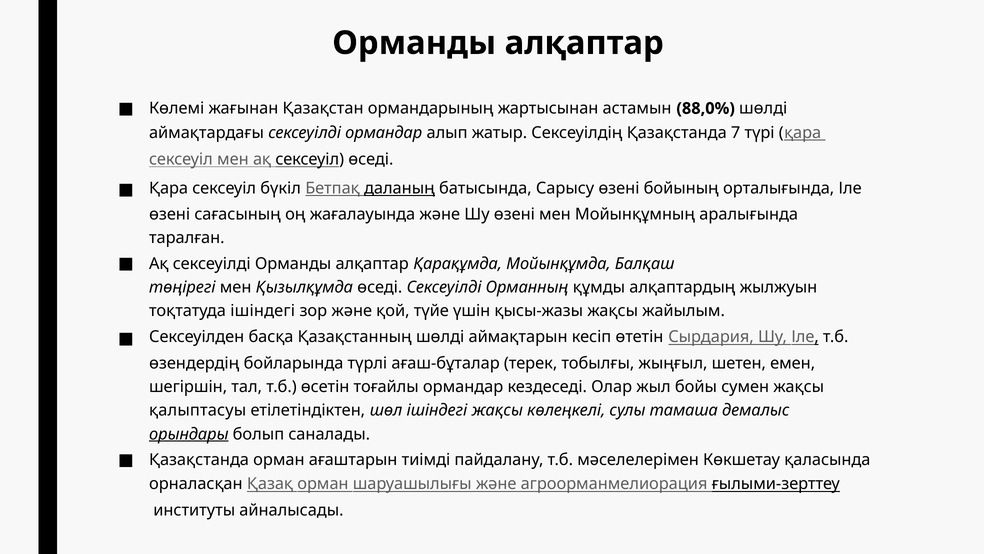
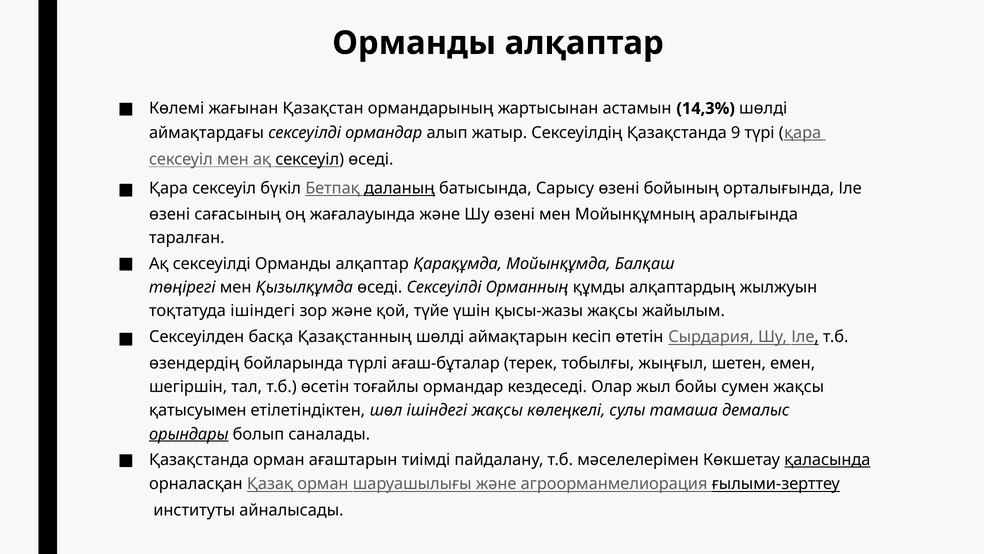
88,0%: 88,0% -> 14,3%
7: 7 -> 9
қалыптасуы: қалыптасуы -> қатысуымен
қаласында underline: none -> present
